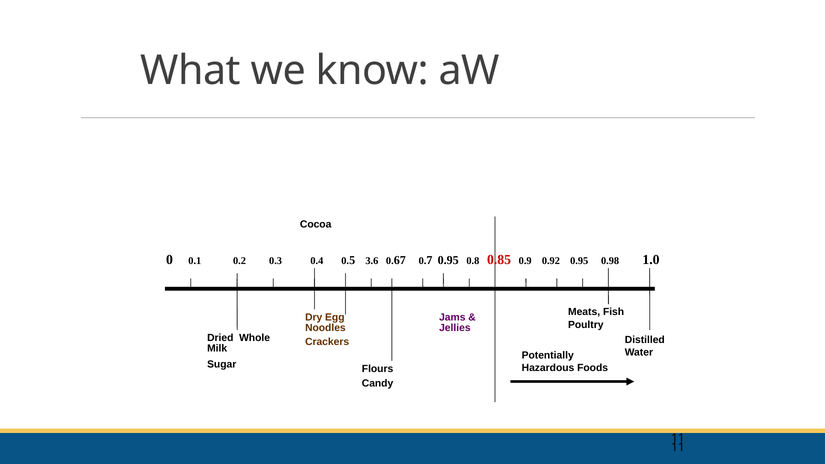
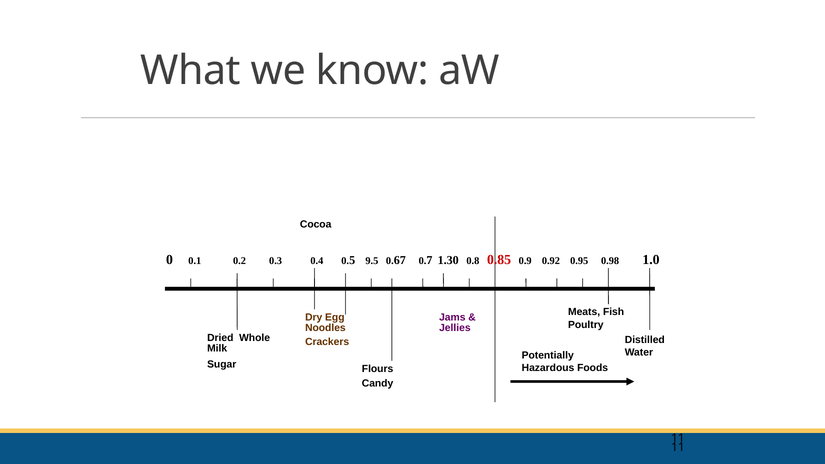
3.6: 3.6 -> 9.5
0.7 0.95: 0.95 -> 1.30
